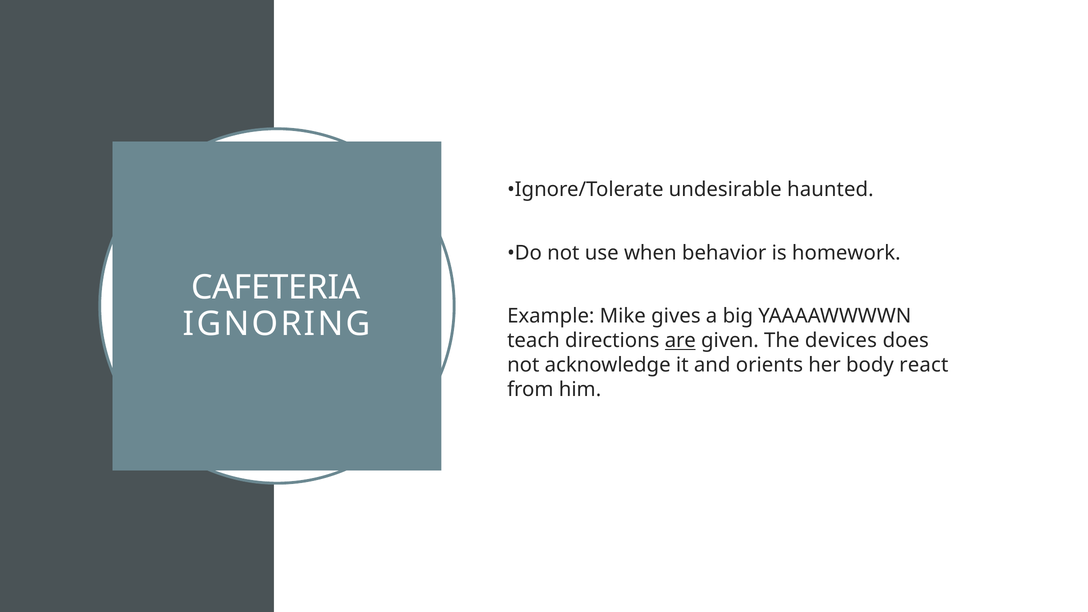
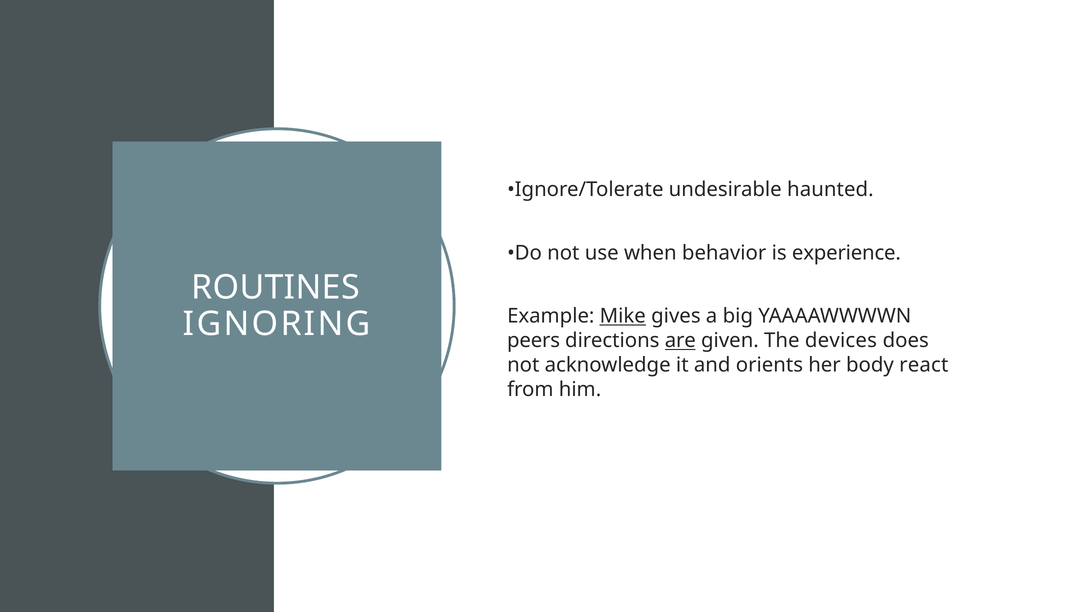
homework: homework -> experience
CAFETERIA: CAFETERIA -> ROUTINES
Mike underline: none -> present
teach: teach -> peers
